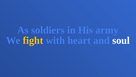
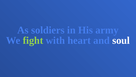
fight colour: yellow -> light green
